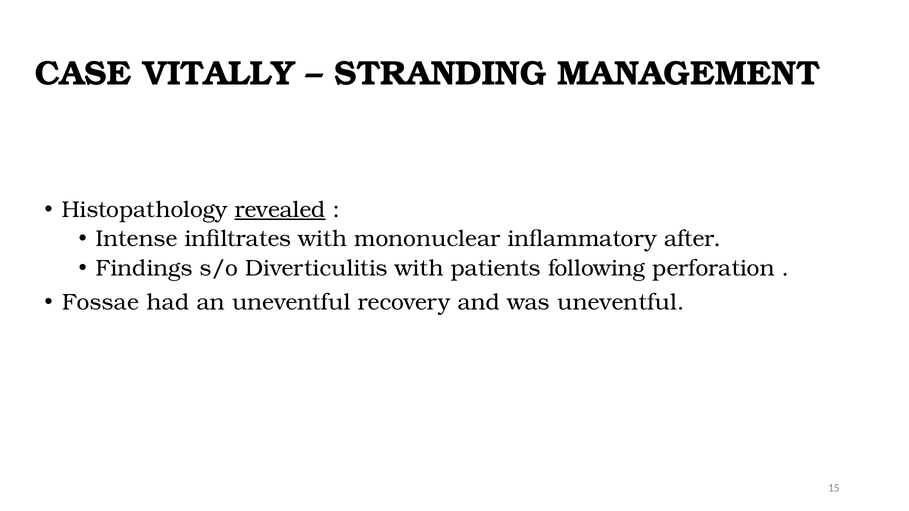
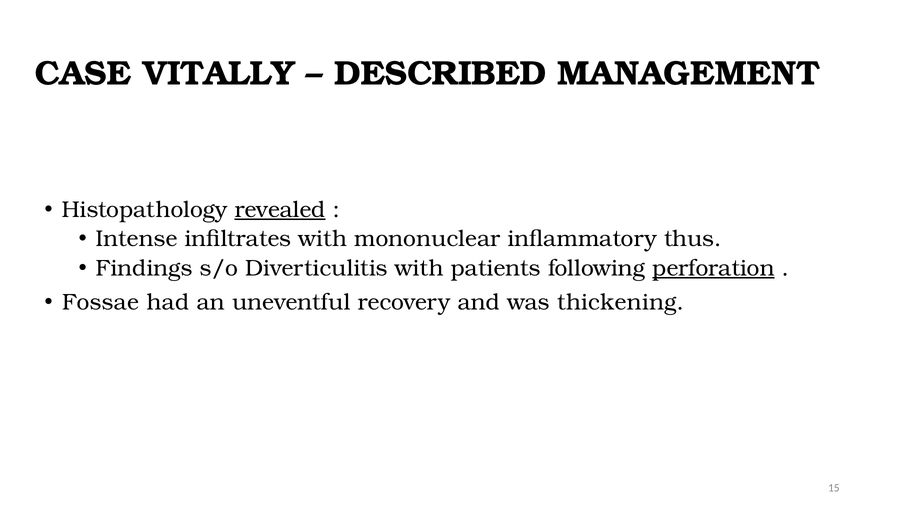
STRANDING: STRANDING -> DESCRIBED
after: after -> thus
perforation underline: none -> present
was uneventful: uneventful -> thickening
